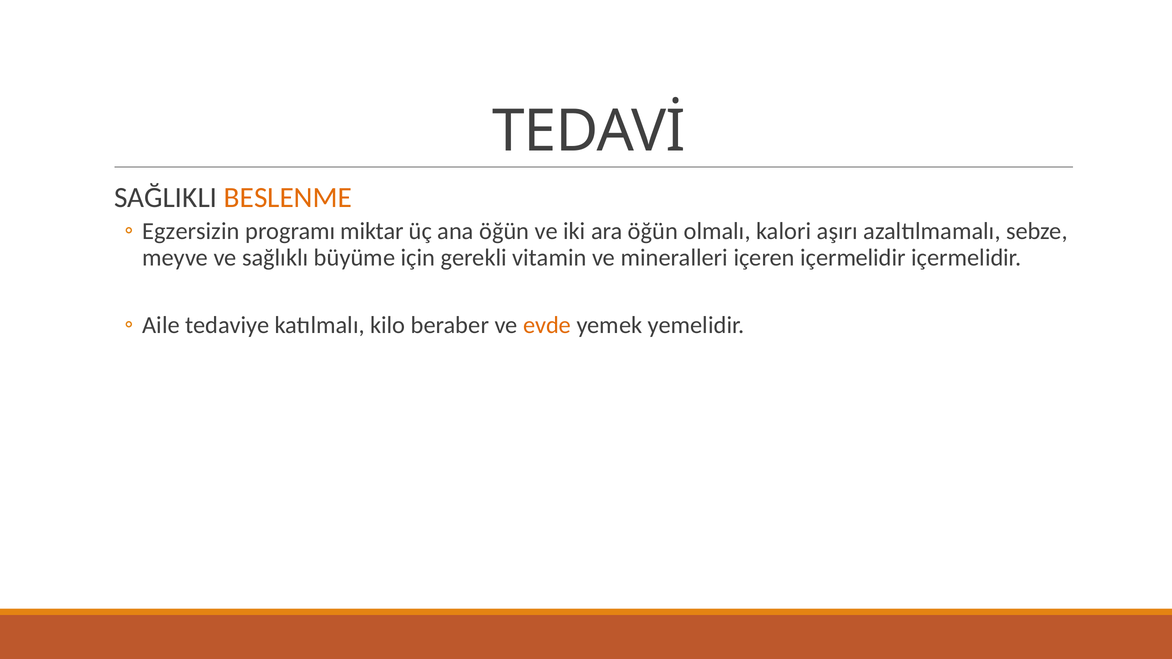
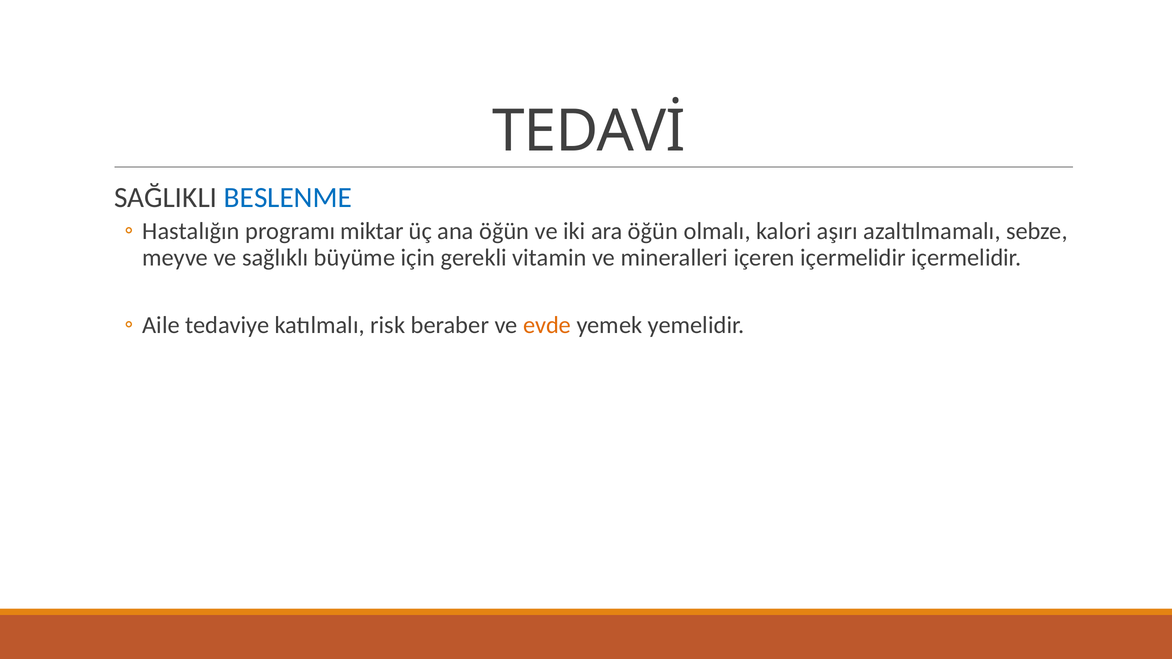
BESLENME colour: orange -> blue
Egzersizin: Egzersizin -> Hastalığın
kilo: kilo -> risk
